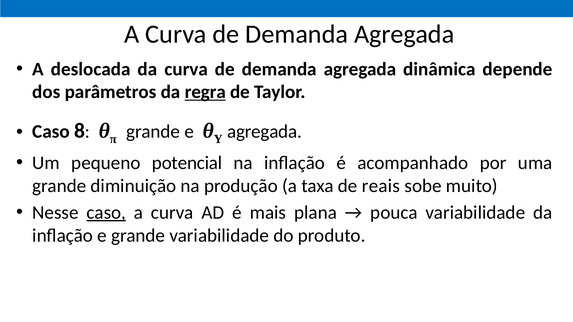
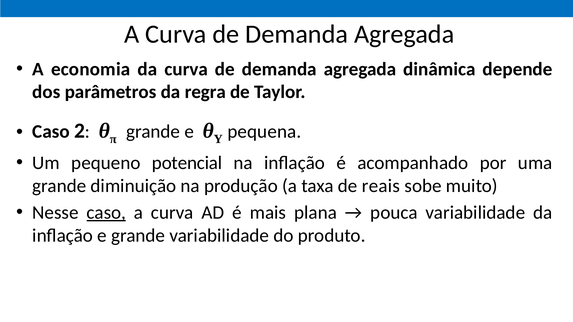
deslocada: deslocada -> economia
regra underline: present -> none
8: 8 -> 2
agregada at (264, 132): agregada -> pequena
